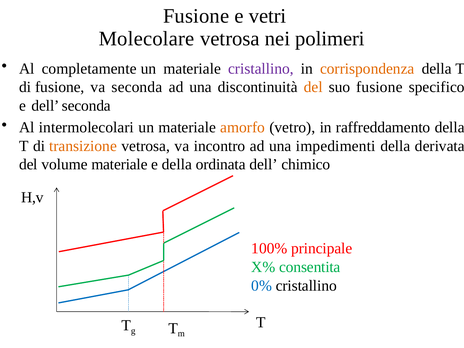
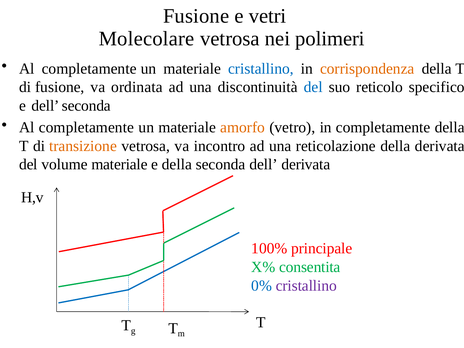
cristallino at (261, 69) colour: purple -> blue
va seconda: seconda -> ordinata
del at (313, 87) colour: orange -> blue
suo fusione: fusione -> reticolo
intermolecolari at (86, 127): intermolecolari -> completamente
in raffreddamento: raffreddamento -> completamente
impedimenti: impedimenti -> reticolazione
della ordinata: ordinata -> seconda
dell chimico: chimico -> derivata
cristallino at (306, 286) colour: black -> purple
